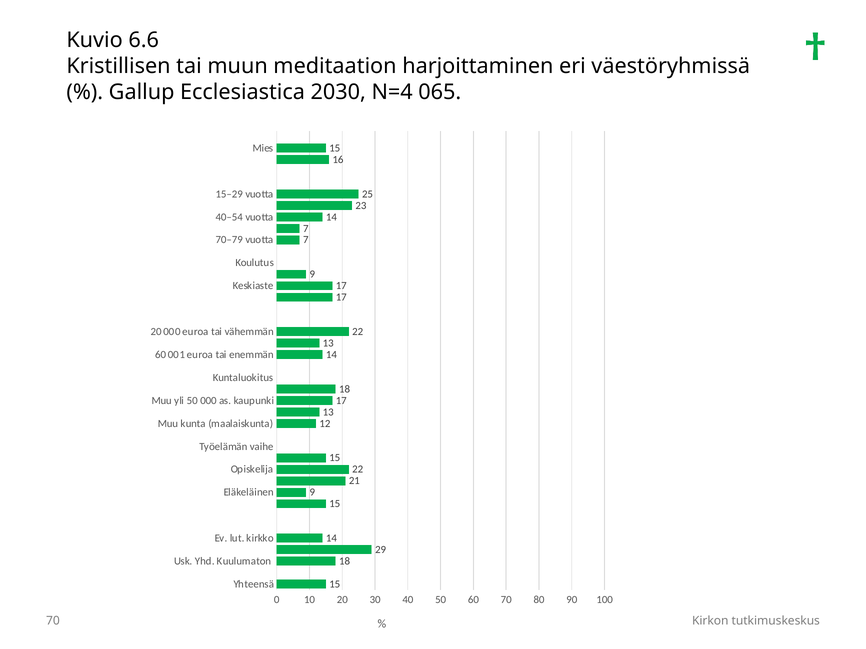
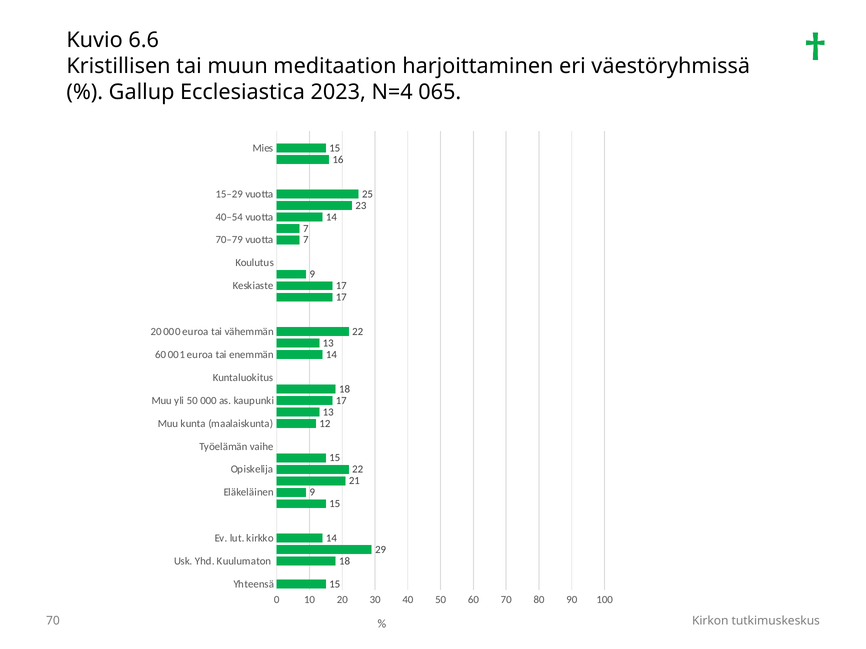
2030: 2030 -> 2023
